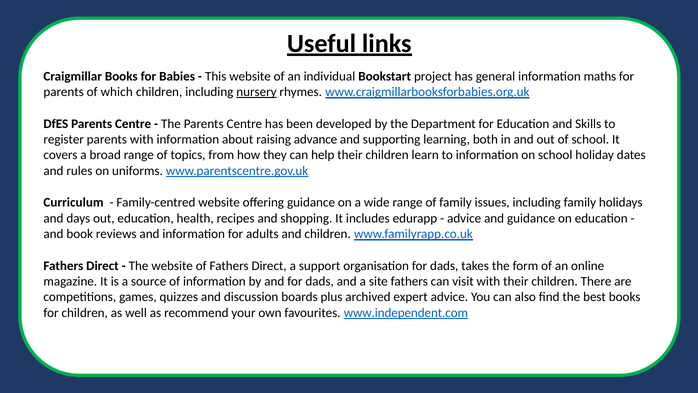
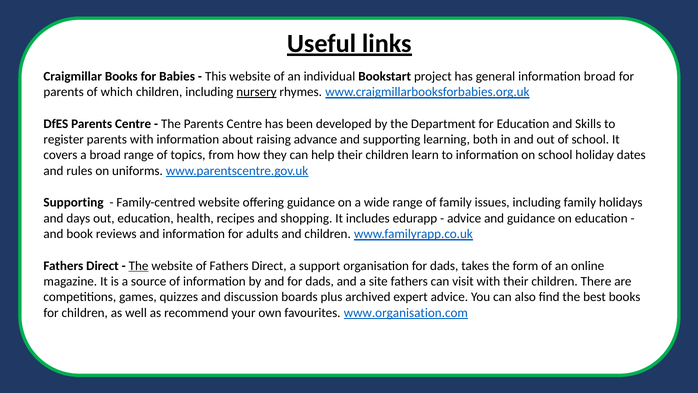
information maths: maths -> broad
Curriculum at (74, 202): Curriculum -> Supporting
The at (139, 265) underline: none -> present
www.independent.com: www.independent.com -> www.organisation.com
